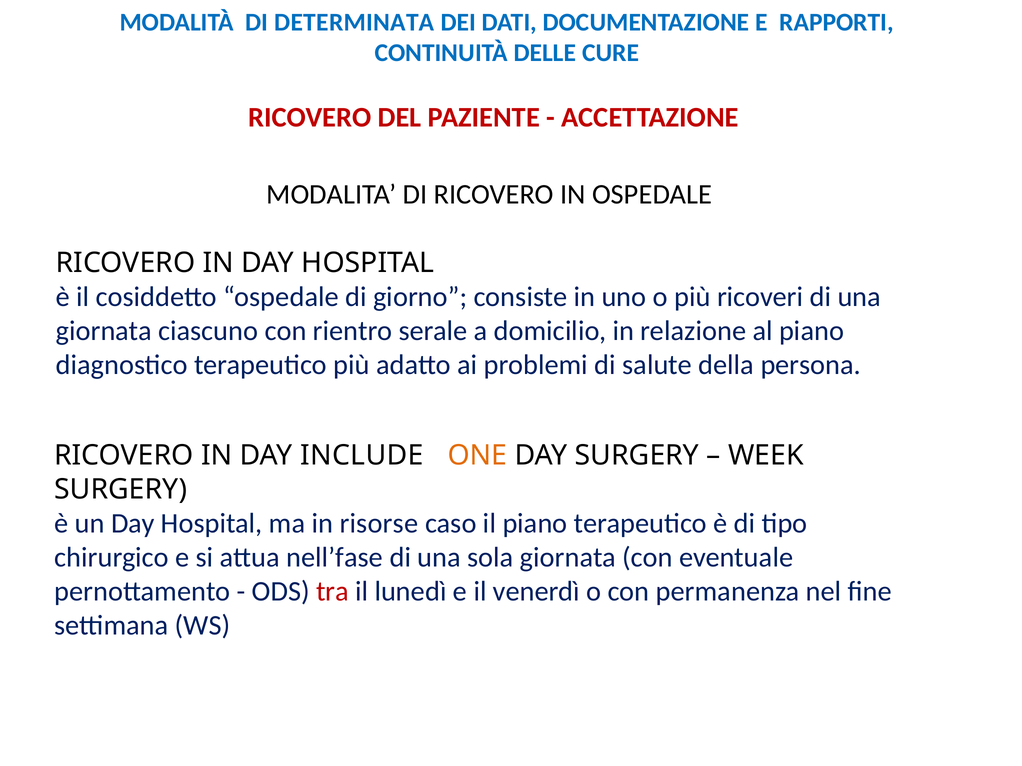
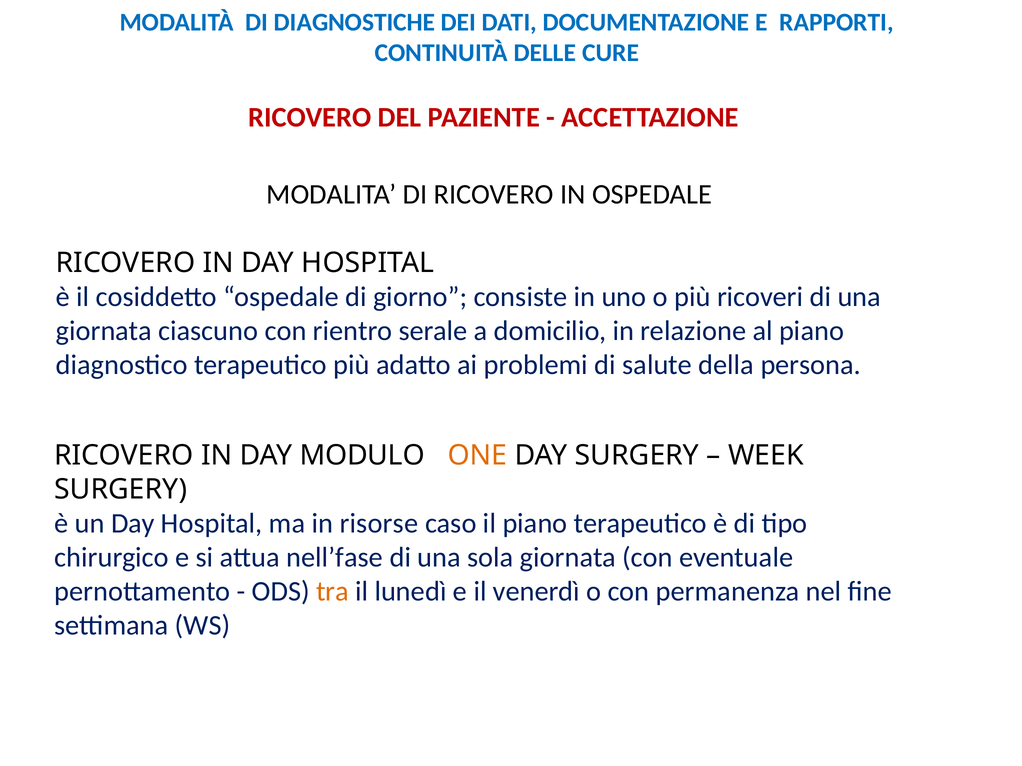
DETERMINATA: DETERMINATA -> DIAGNOSTICHE
INCLUDE: INCLUDE -> MODULO
tra colour: red -> orange
